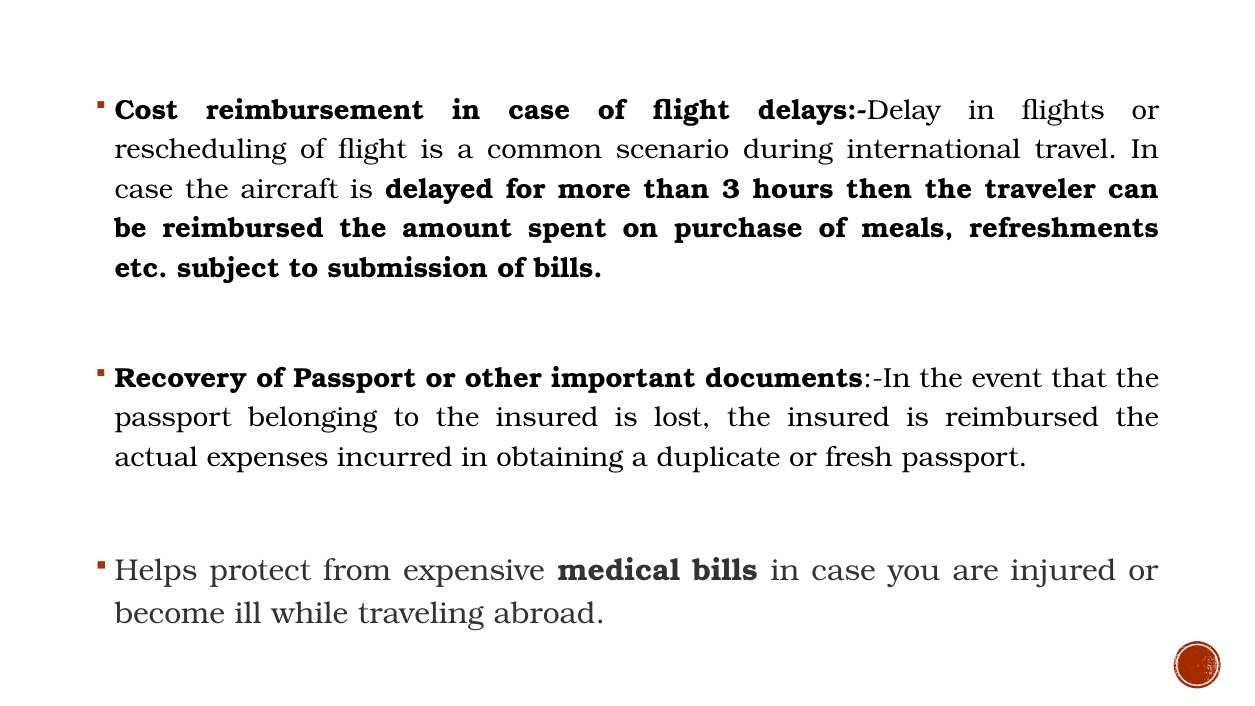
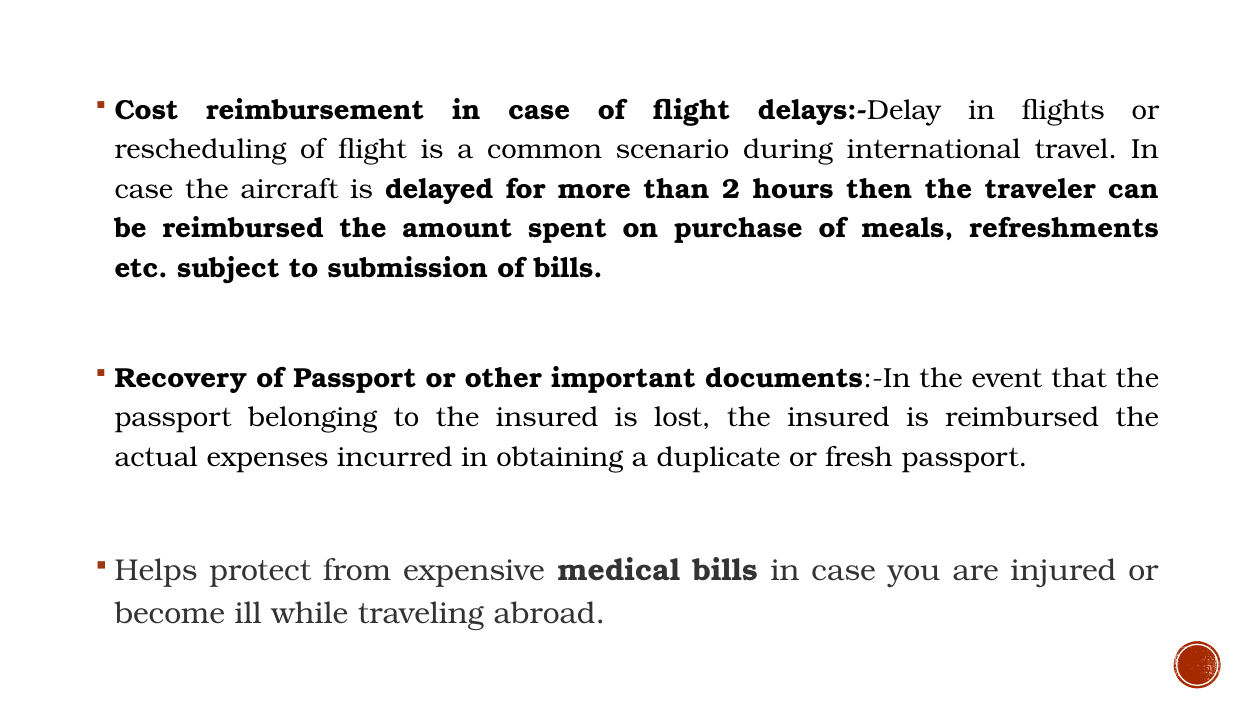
3: 3 -> 2
